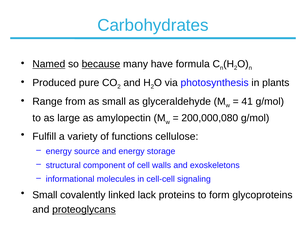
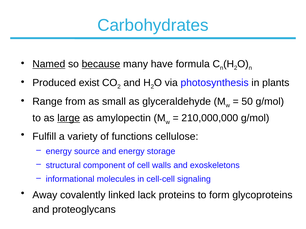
pure: pure -> exist
41: 41 -> 50
large underline: none -> present
200,000,080: 200,000,080 -> 210,000,000
Small at (45, 195): Small -> Away
proteoglycans underline: present -> none
